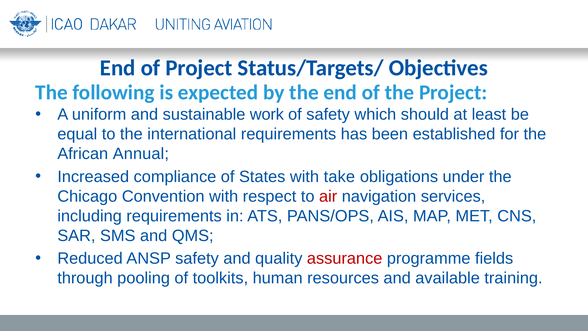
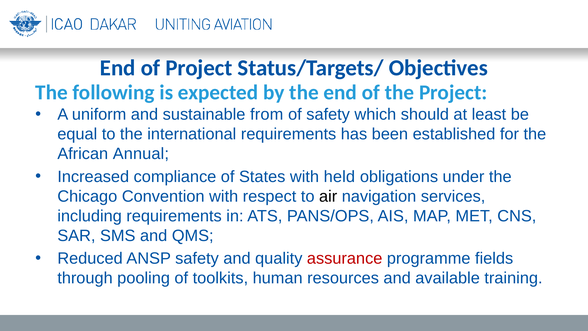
work: work -> from
take: take -> held
air colour: red -> black
